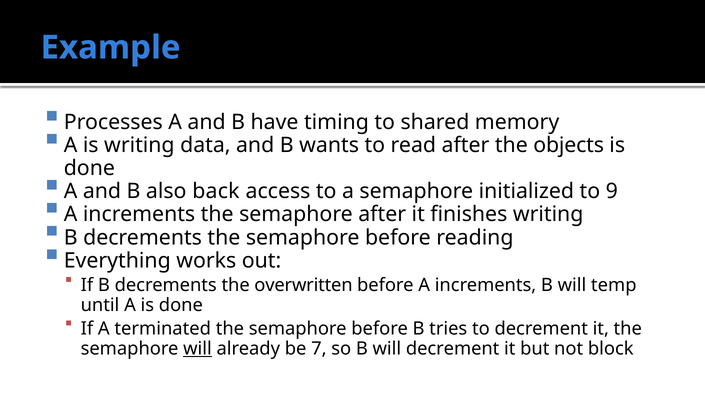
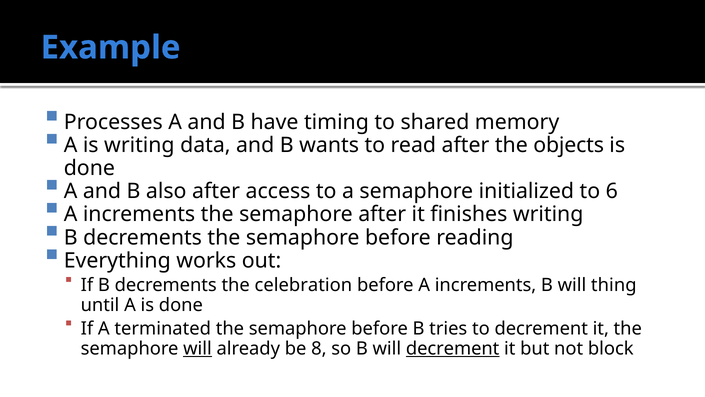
also back: back -> after
9: 9 -> 6
overwritten: overwritten -> celebration
temp: temp -> thing
7: 7 -> 8
decrement at (453, 348) underline: none -> present
